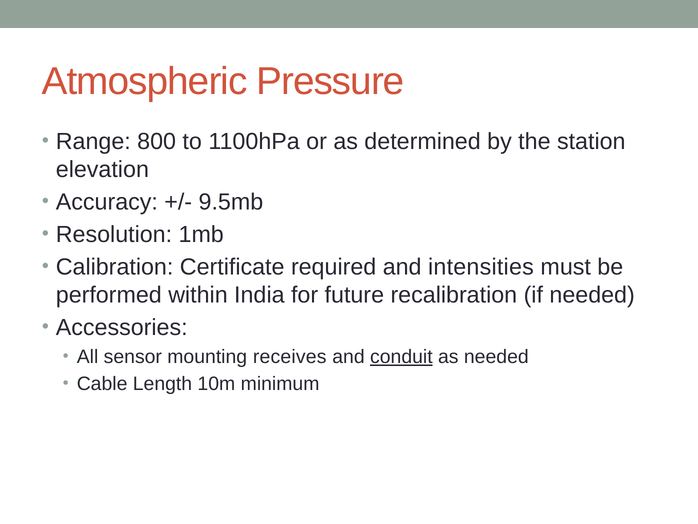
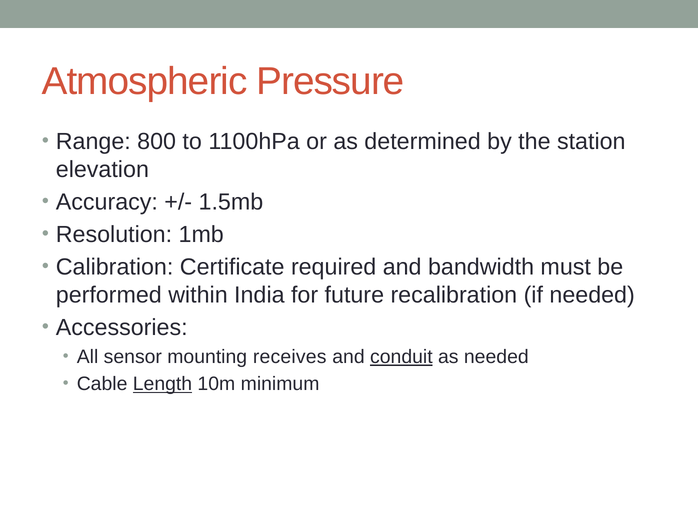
9.5mb: 9.5mb -> 1.5mb
intensities: intensities -> bandwidth
Length underline: none -> present
